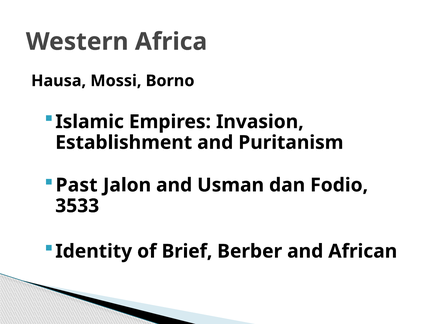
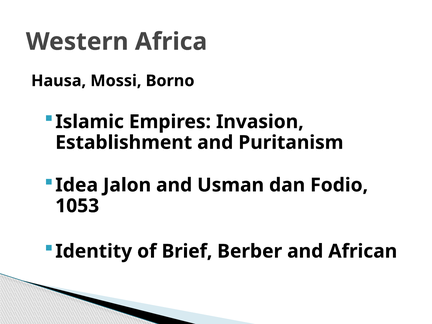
Past: Past -> Idea
3533: 3533 -> 1053
